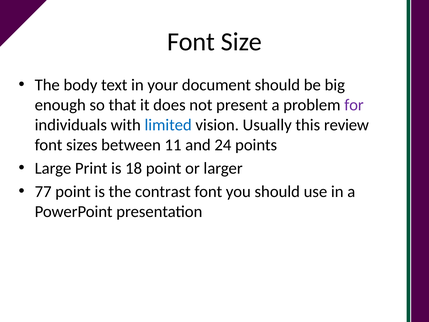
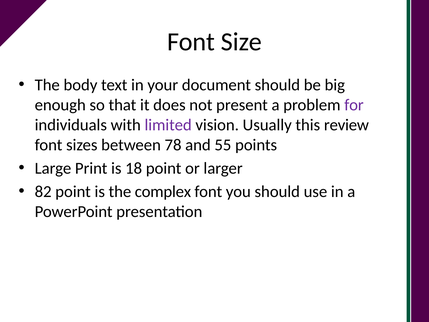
limited colour: blue -> purple
11: 11 -> 78
24: 24 -> 55
77: 77 -> 82
contrast: contrast -> complex
